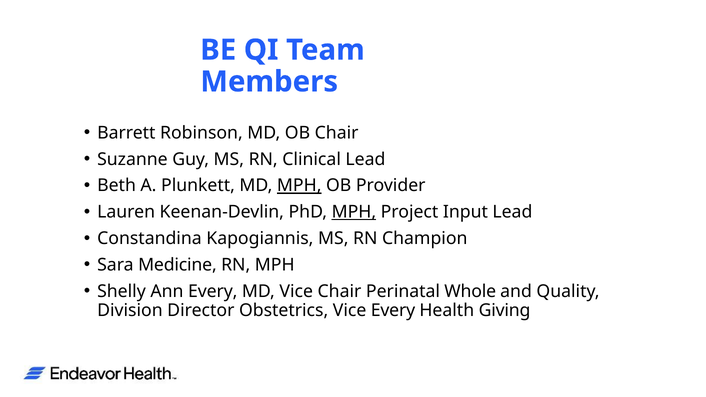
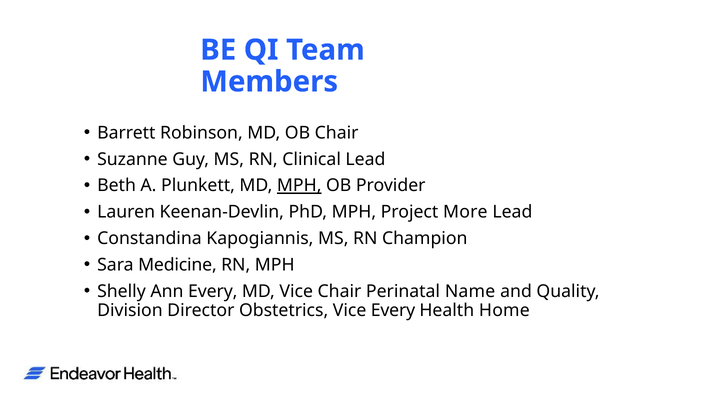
MPH at (354, 212) underline: present -> none
Input: Input -> More
Whole: Whole -> Name
Giving: Giving -> Home
